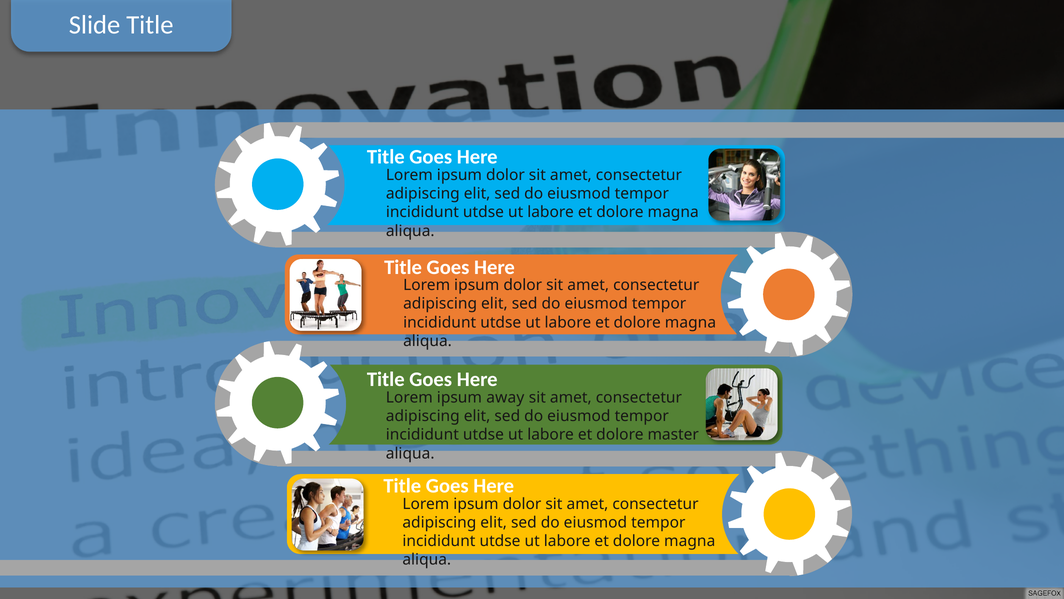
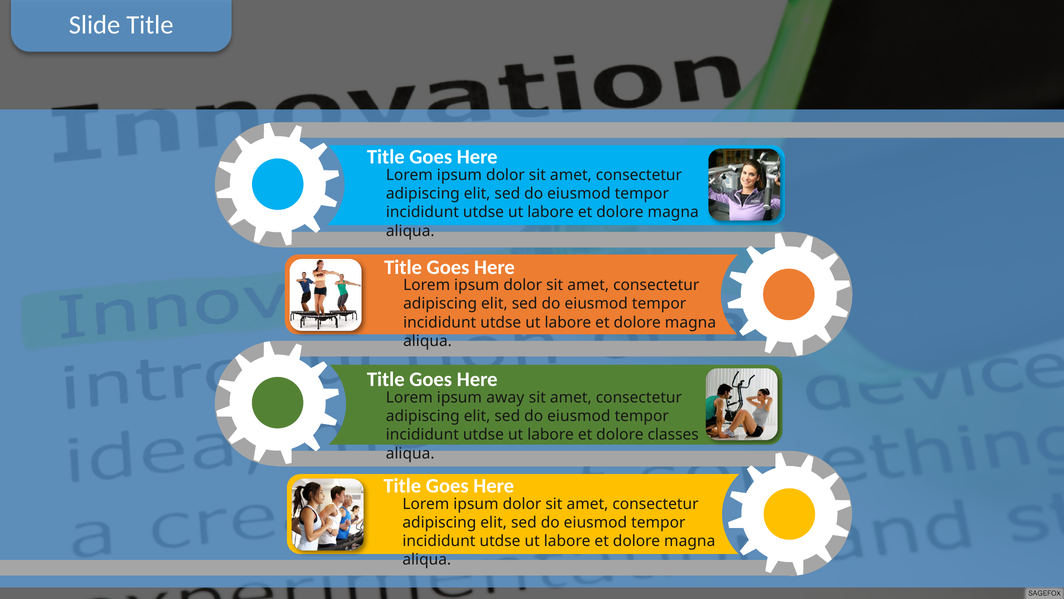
master: master -> classes
